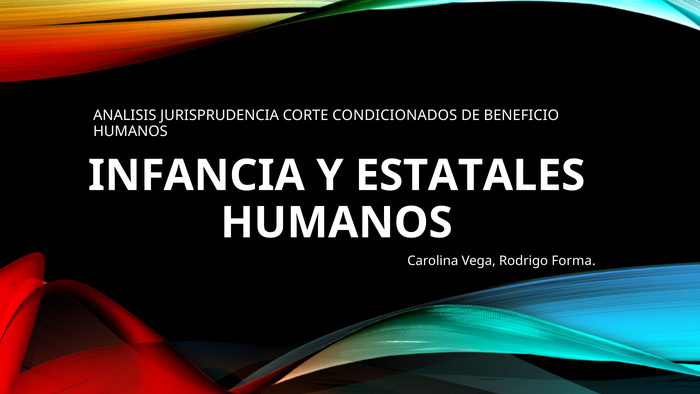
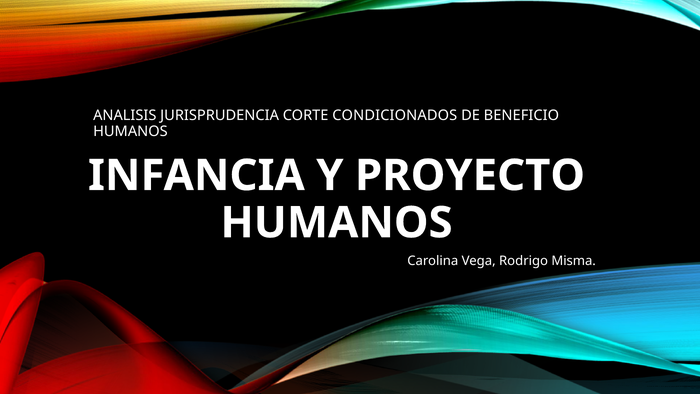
ESTATALES: ESTATALES -> PROYECTO
Forma: Forma -> Misma
